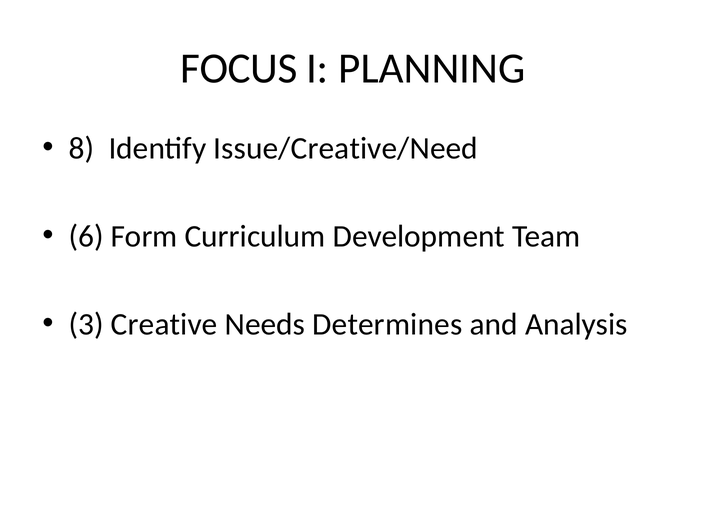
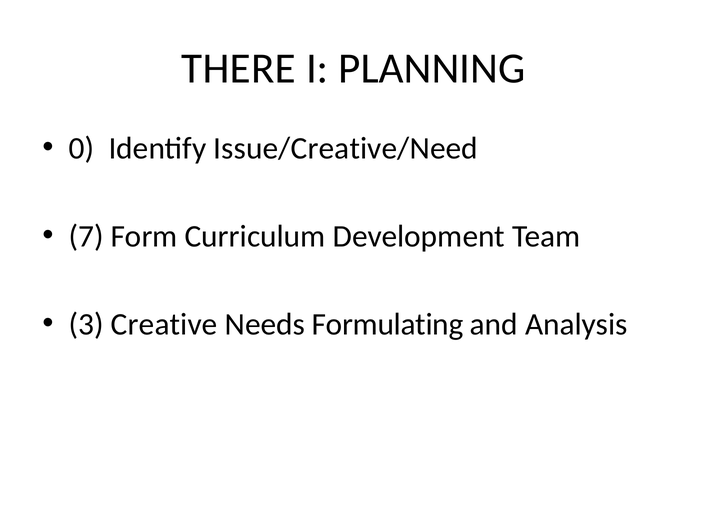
FOCUS: FOCUS -> THERE
8: 8 -> 0
6: 6 -> 7
Determines: Determines -> Formulating
